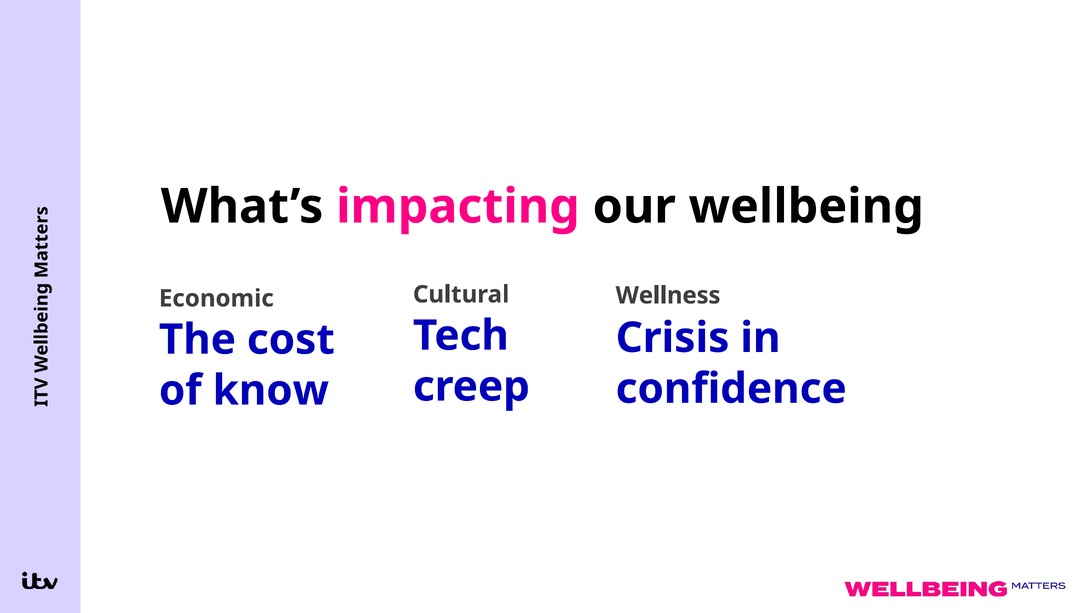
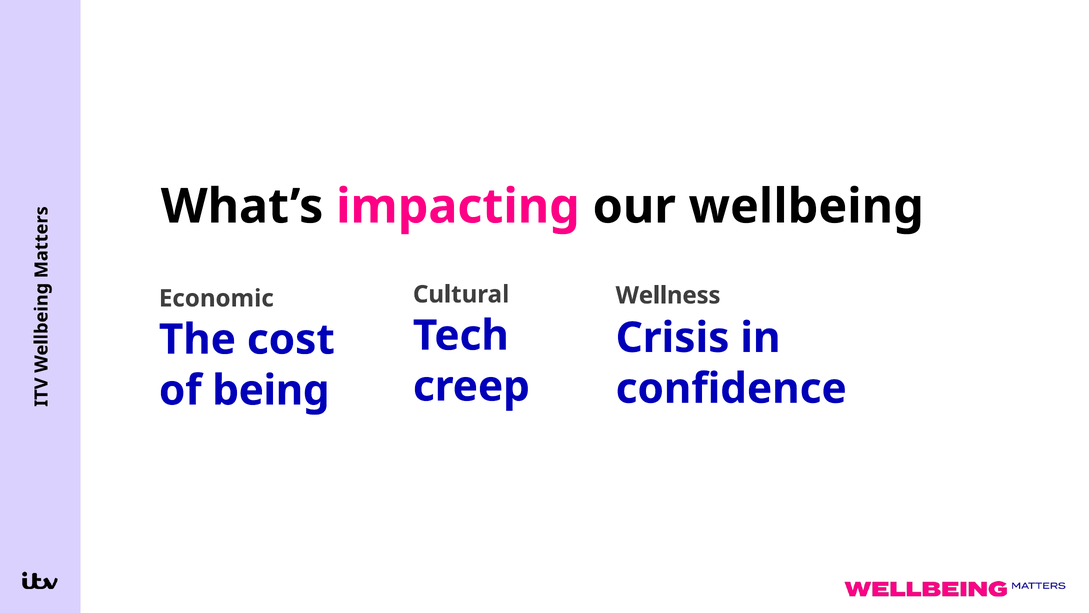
know: know -> being
